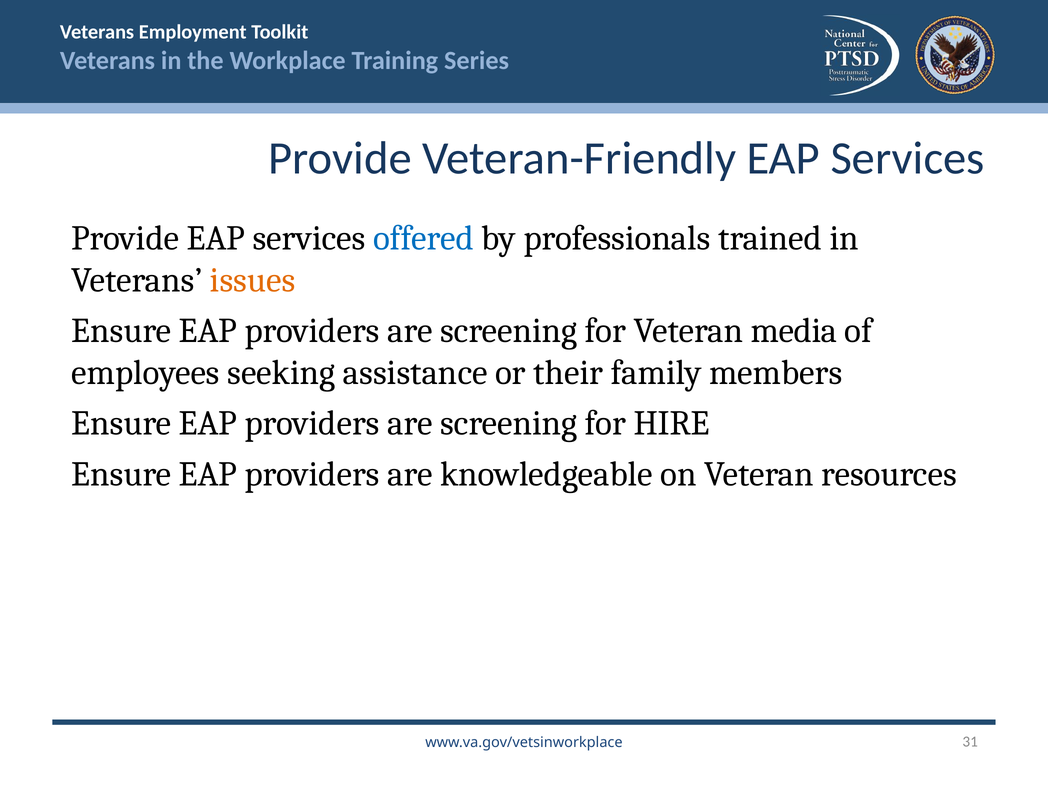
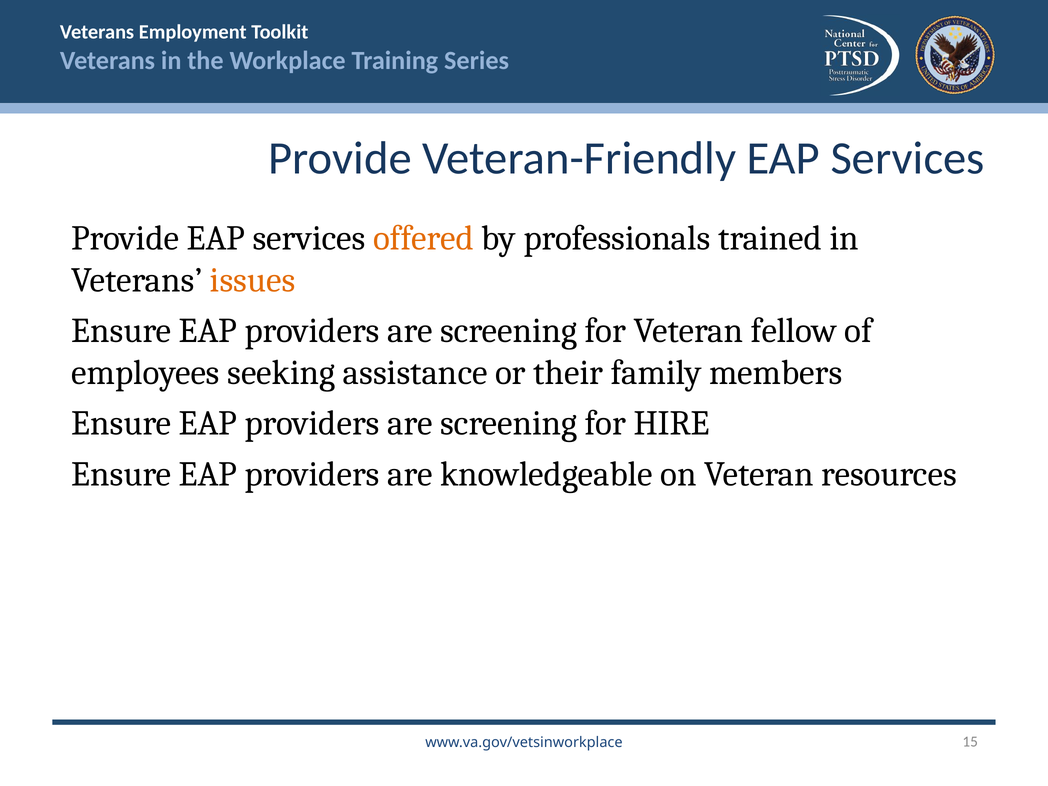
offered colour: blue -> orange
media: media -> fellow
31: 31 -> 15
